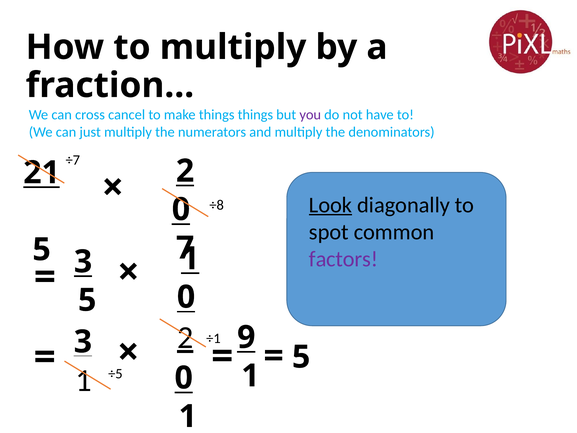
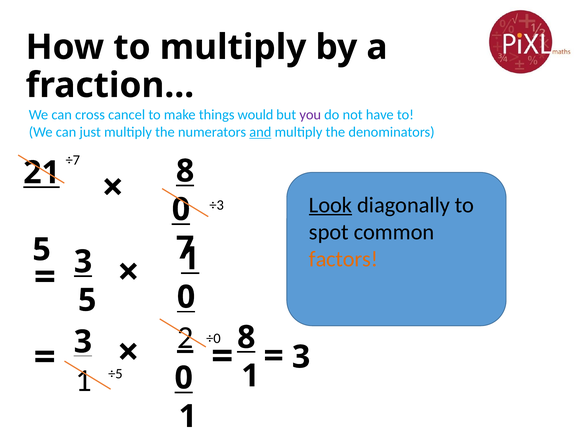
things things: things -> would
and underline: none -> present
2 at (185, 171): 2 -> 8
÷8: ÷8 -> ÷3
factors colour: purple -> orange
9 at (246, 337): 9 -> 8
÷1: ÷1 -> ÷0
5 at (301, 357): 5 -> 3
